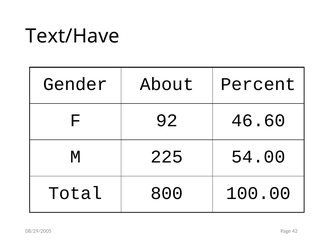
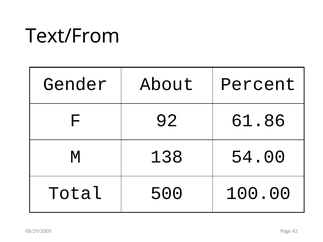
Text/Have: Text/Have -> Text/From
46.60: 46.60 -> 61.86
225: 225 -> 138
800: 800 -> 500
